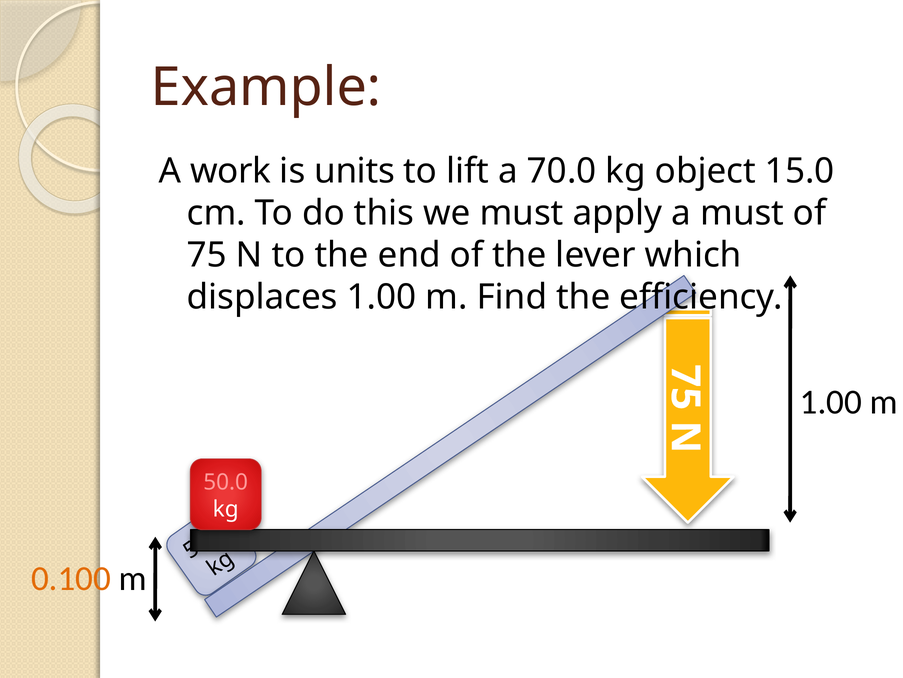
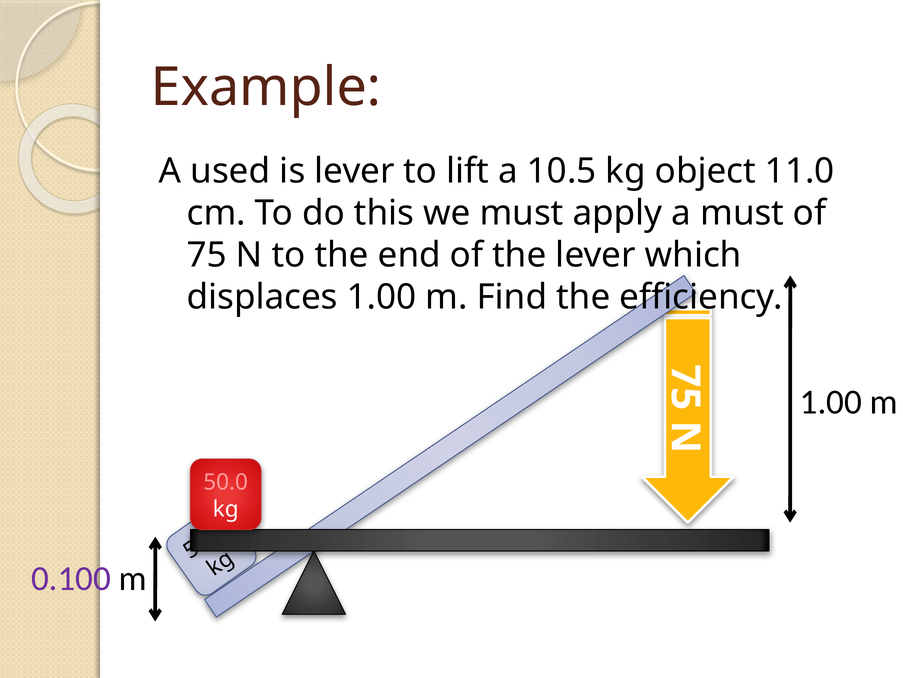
work: work -> used
is units: units -> lever
70.0: 70.0 -> 10.5
15.0: 15.0 -> 11.0
0.100 colour: orange -> purple
